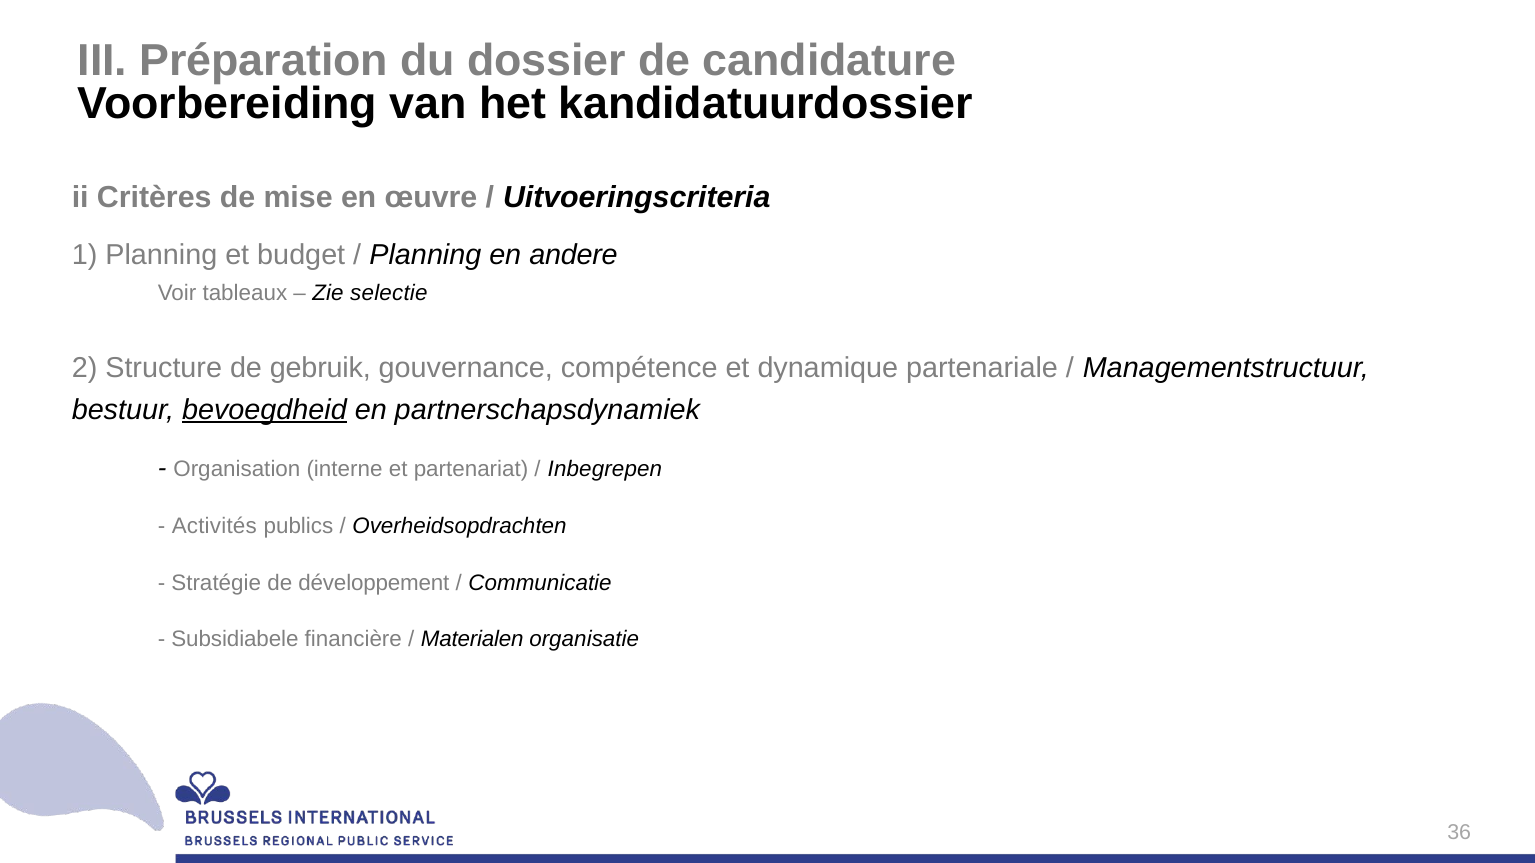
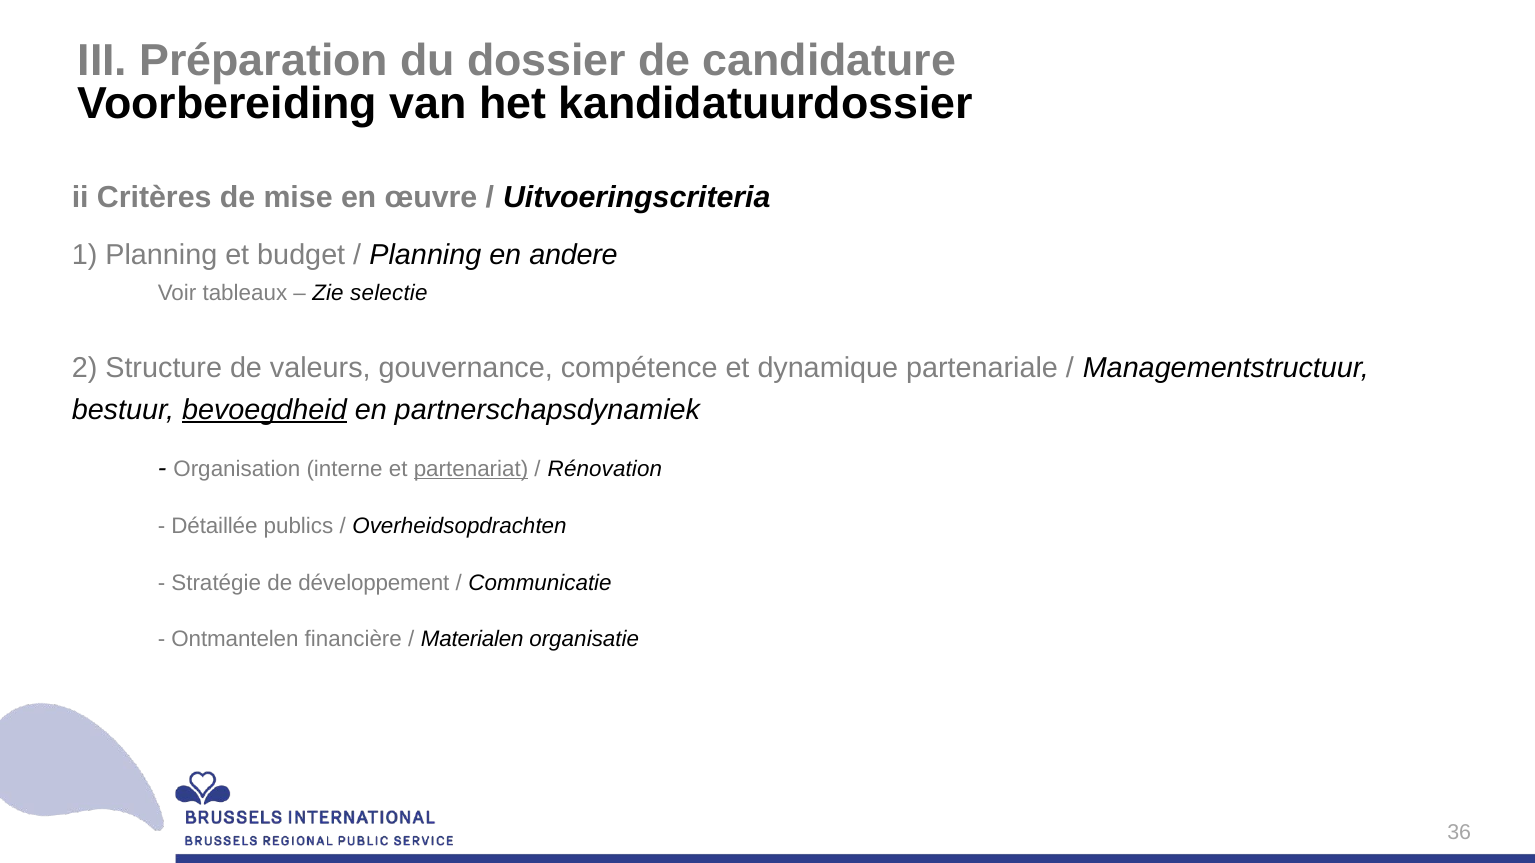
gebruik: gebruik -> valeurs
partenariat underline: none -> present
Inbegrepen: Inbegrepen -> Rénovation
Activités: Activités -> Détaillée
Subsidiabele: Subsidiabele -> Ontmantelen
